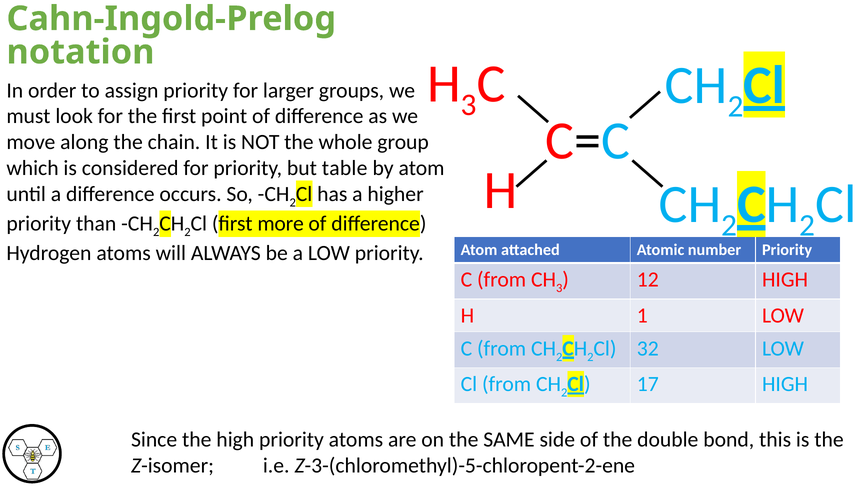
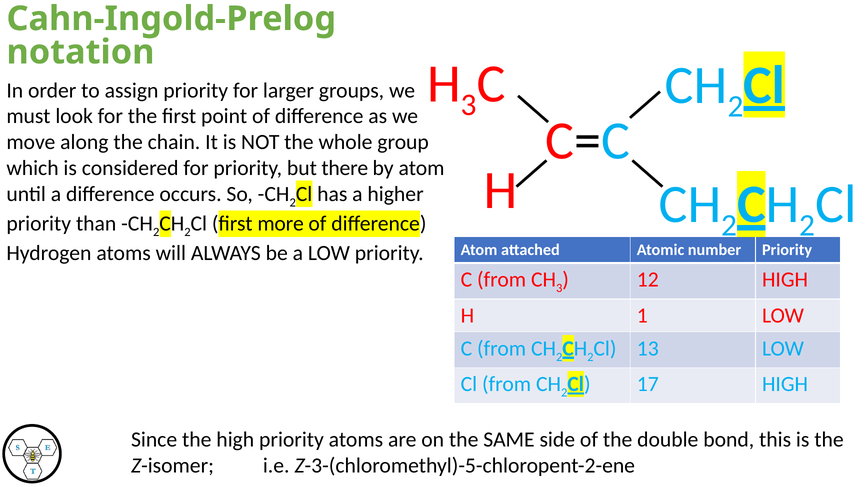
table: table -> there
32: 32 -> 13
